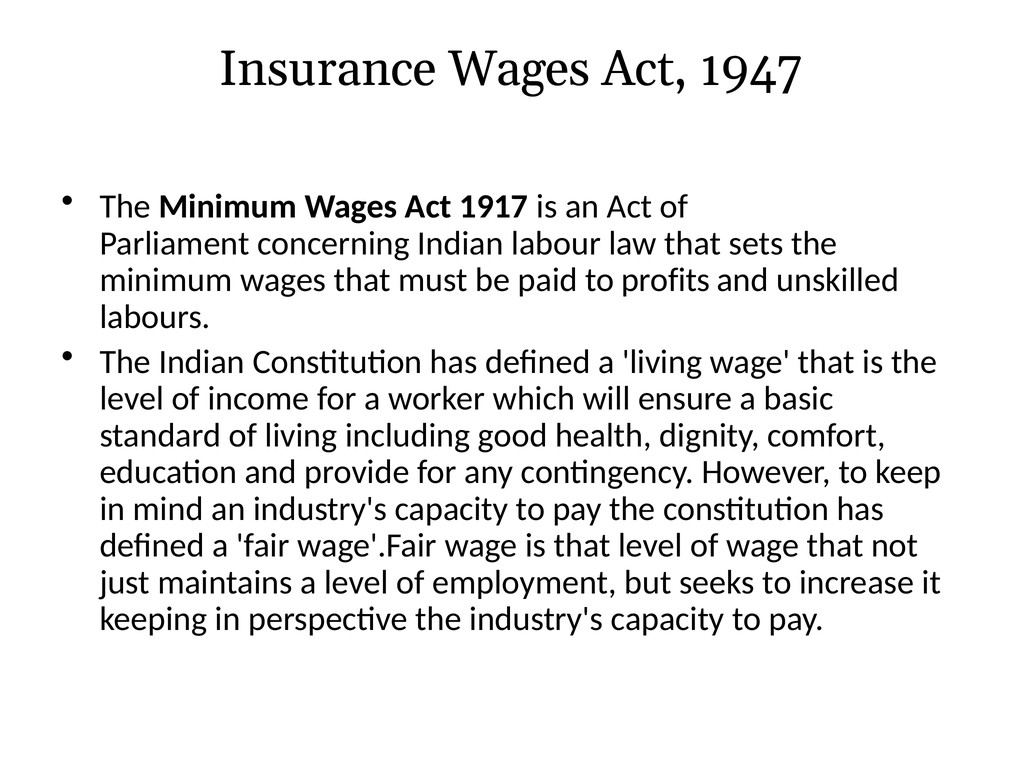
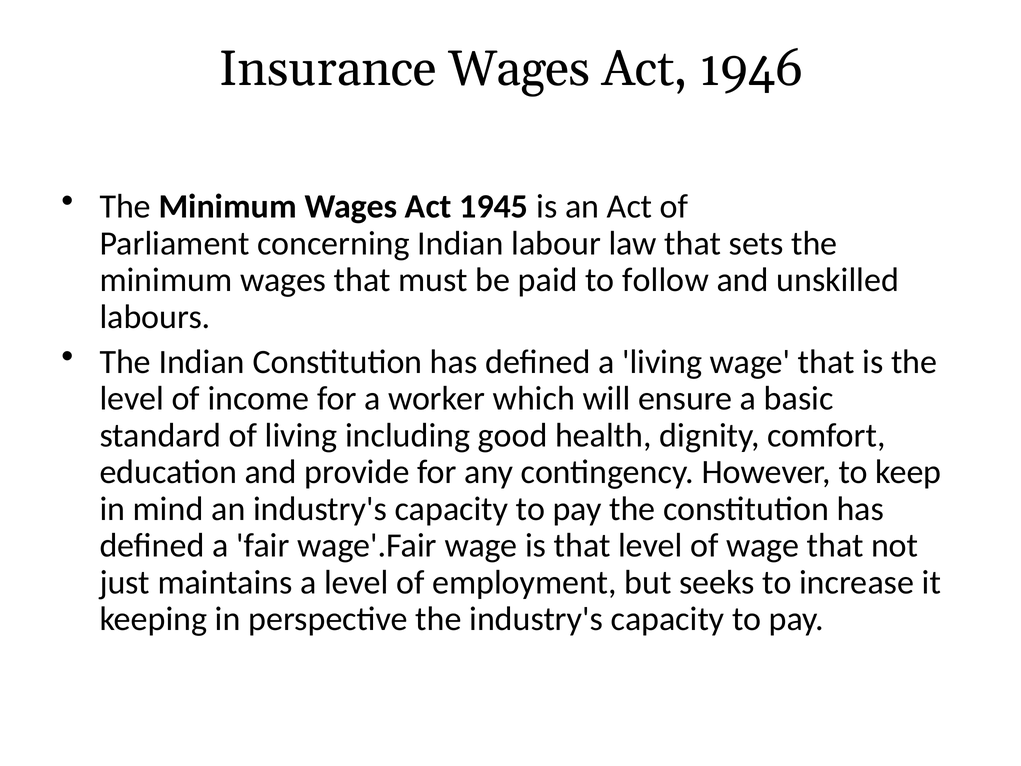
1947: 1947 -> 1946
1917: 1917 -> 1945
profits: profits -> follow
